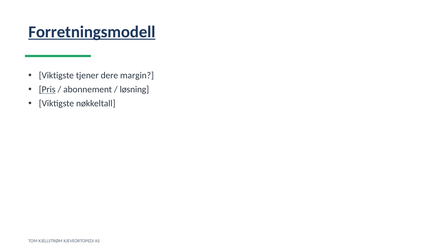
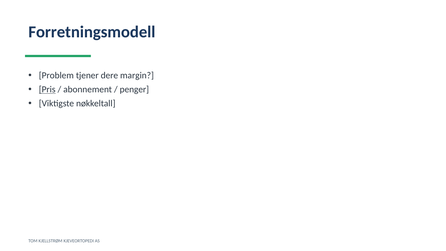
Forretningsmodell underline: present -> none
Viktigste at (56, 76): Viktigste -> Problem
løsning: løsning -> penger
